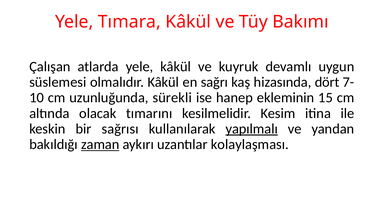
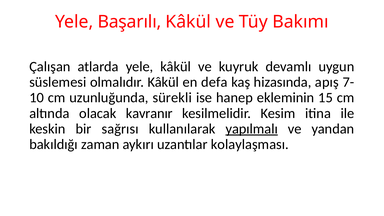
Tımara: Tımara -> Başarılı
sağrı: sağrı -> defa
dört: dört -> apış
tımarını: tımarını -> kavranır
zaman underline: present -> none
